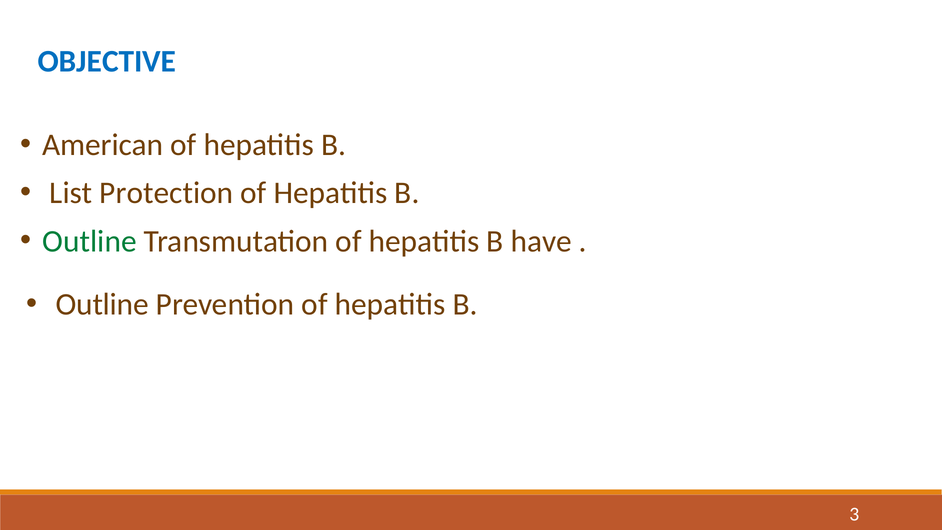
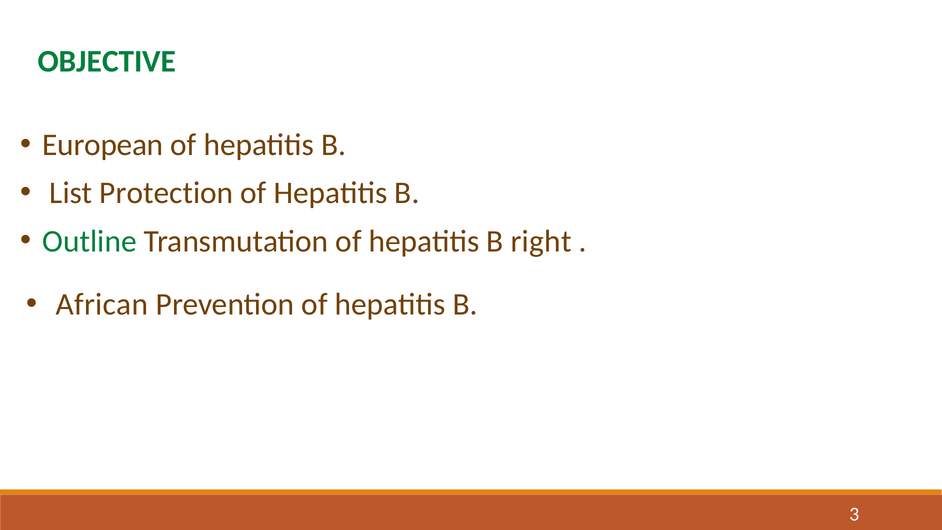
OBJECTIVE colour: blue -> green
American: American -> European
have: have -> right
Outline at (102, 304): Outline -> African
